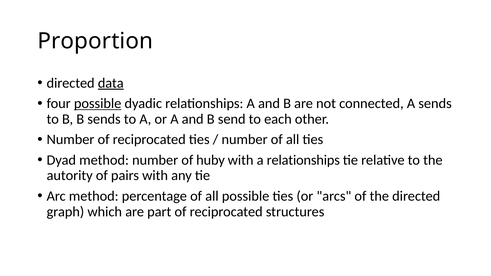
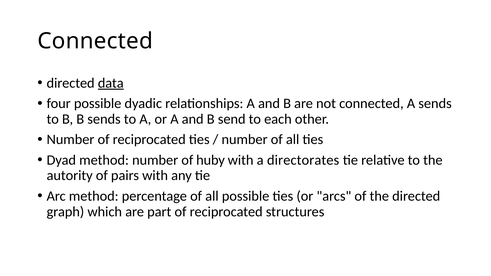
Proportion at (95, 41): Proportion -> Connected
possible at (98, 104) underline: present -> none
a relationships: relationships -> directorates
